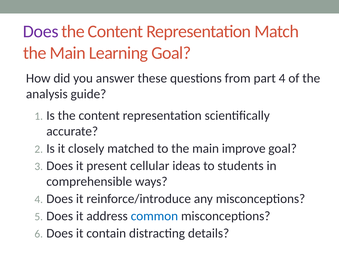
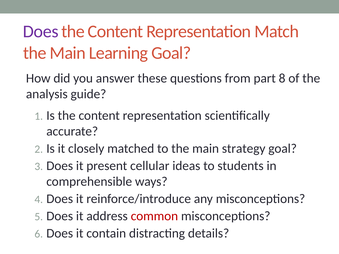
part 4: 4 -> 8
improve: improve -> strategy
common colour: blue -> red
